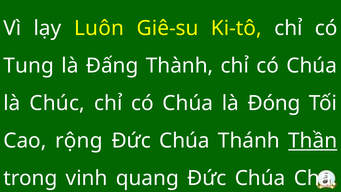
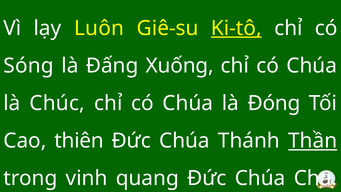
Ki-tô underline: none -> present
Tung: Tung -> Sóng
Thành: Thành -> Xuống
rộng: rộng -> thiên
